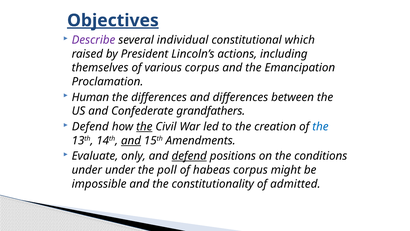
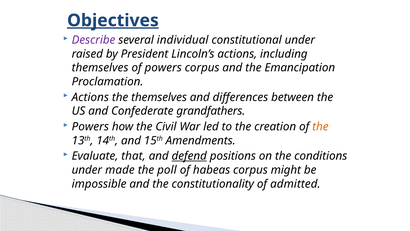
constitutional which: which -> under
of various: various -> powers
Human at (90, 97): Human -> Actions
the differences: differences -> themselves
Defend at (90, 127): Defend -> Powers
the at (144, 127) underline: present -> none
the at (320, 127) colour: blue -> orange
and at (131, 140) underline: present -> none
only: only -> that
under under: under -> made
